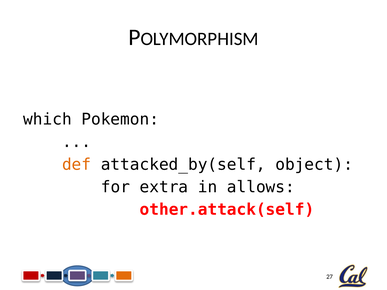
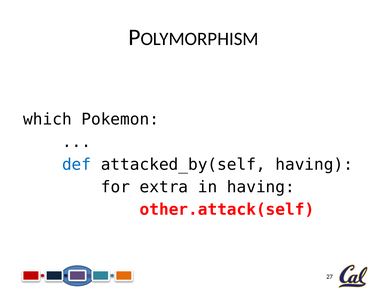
def colour: orange -> blue
attacked_by(self object: object -> having
in allows: allows -> having
